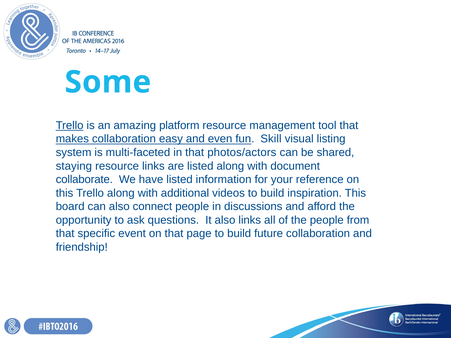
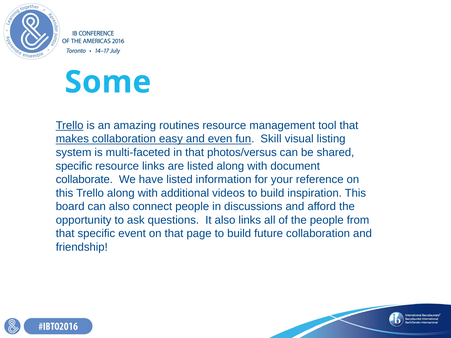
platform: platform -> routines
photos/actors: photos/actors -> photos/versus
staying at (74, 166): staying -> specific
